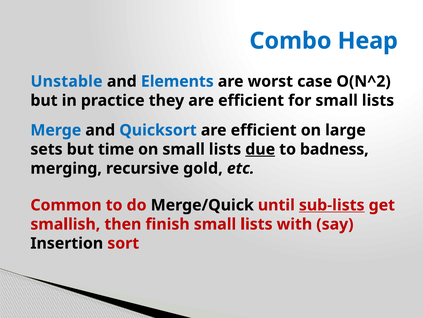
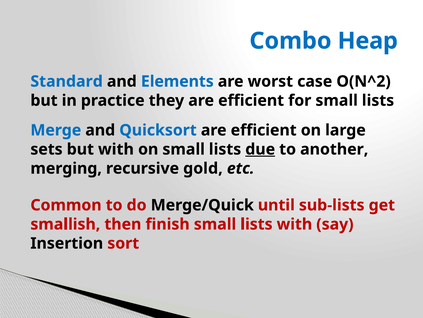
Unstable: Unstable -> Standard
but time: time -> with
badness: badness -> another
sub-lists underline: present -> none
